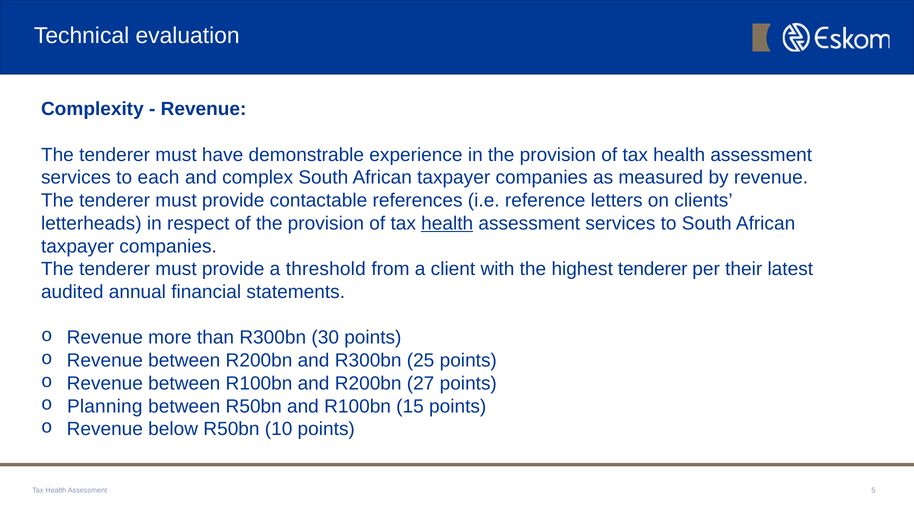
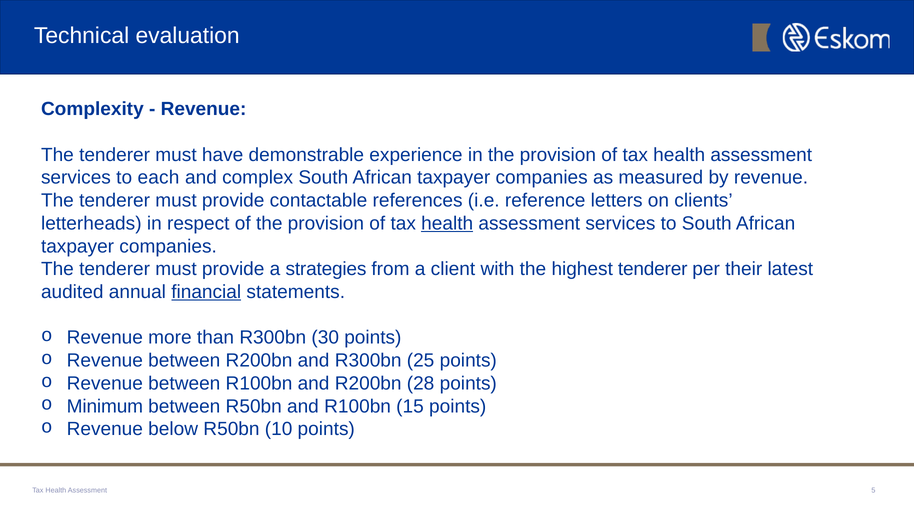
threshold: threshold -> strategies
financial underline: none -> present
27: 27 -> 28
Planning: Planning -> Minimum
